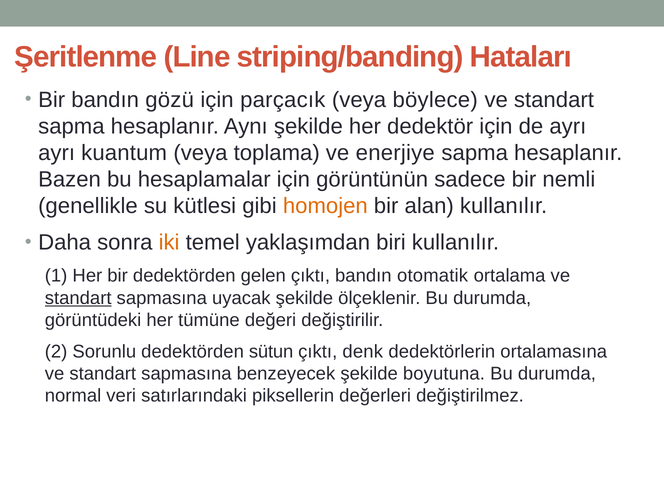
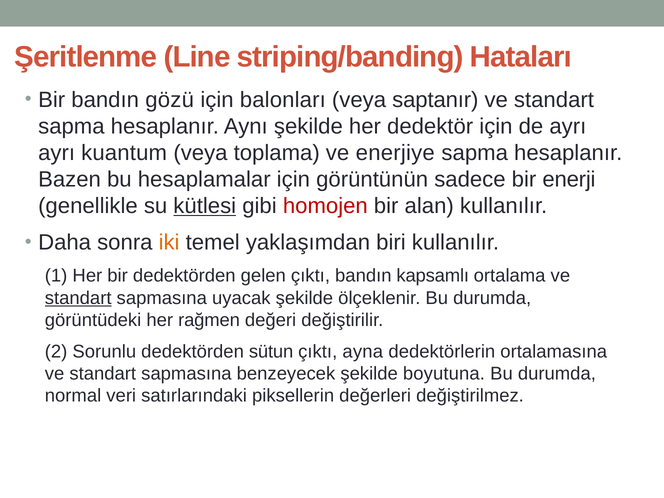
parçacık: parçacık -> balonları
böylece: böylece -> saptanır
nemli: nemli -> enerji
kütlesi underline: none -> present
homojen colour: orange -> red
otomatik: otomatik -> kapsamlı
tümüne: tümüne -> rağmen
denk: denk -> ayna
